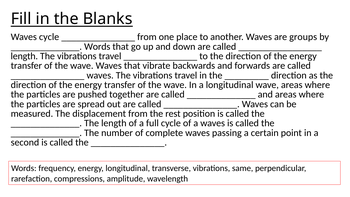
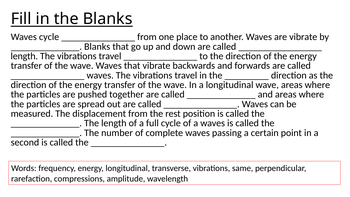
are groups: groups -> vibrate
Words at (97, 46): Words -> Blanks
